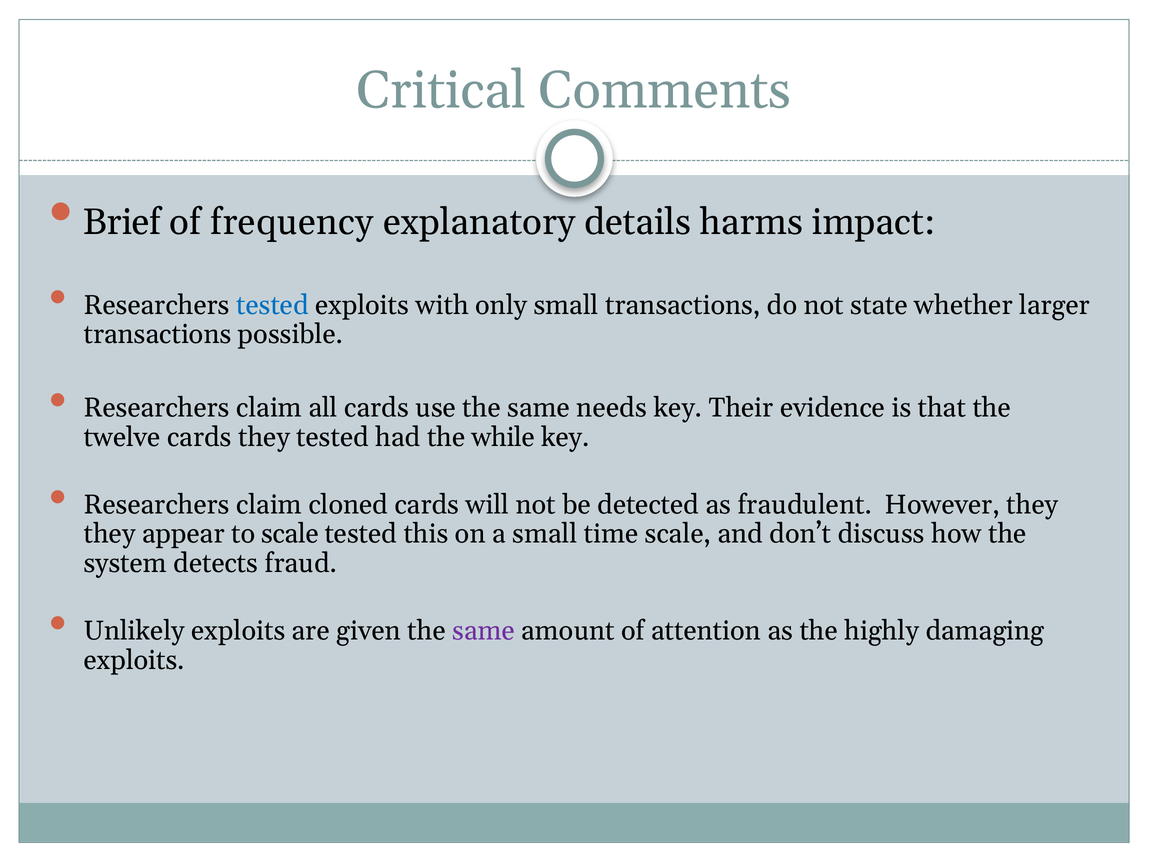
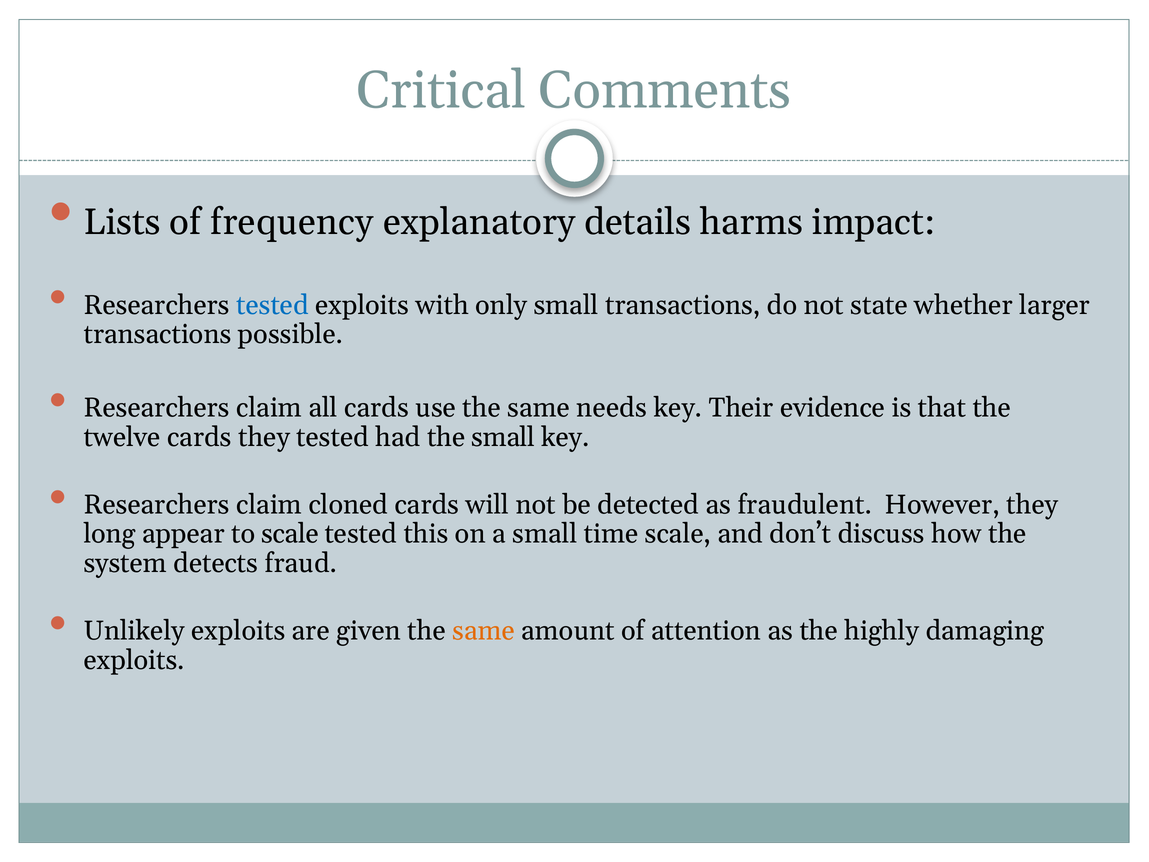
Brief: Brief -> Lists
the while: while -> small
they at (110, 534): they -> long
same at (484, 631) colour: purple -> orange
